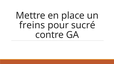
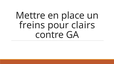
sucré: sucré -> clairs
